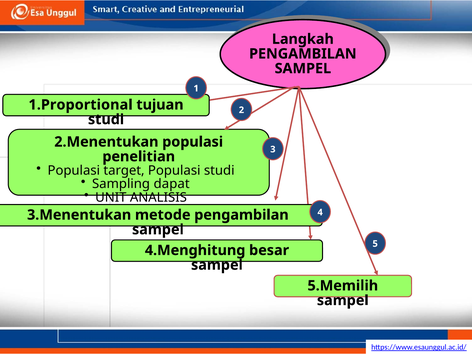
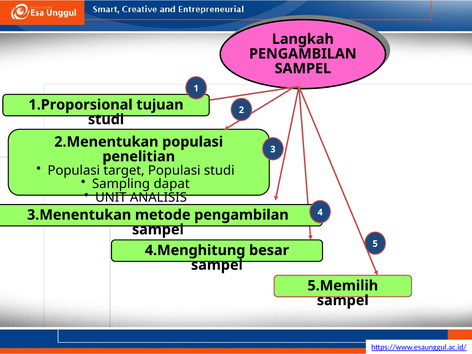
1.Proportional: 1.Proportional -> 1.Proporsional
